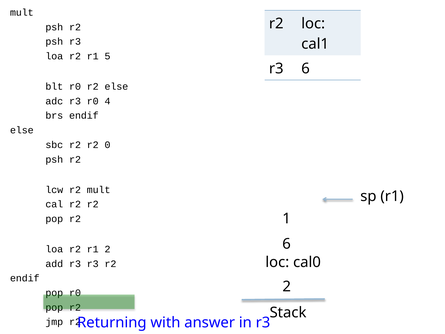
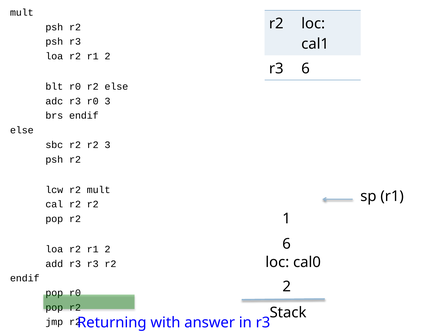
5 at (108, 56): 5 -> 2
r0 4: 4 -> 3
r2 0: 0 -> 3
